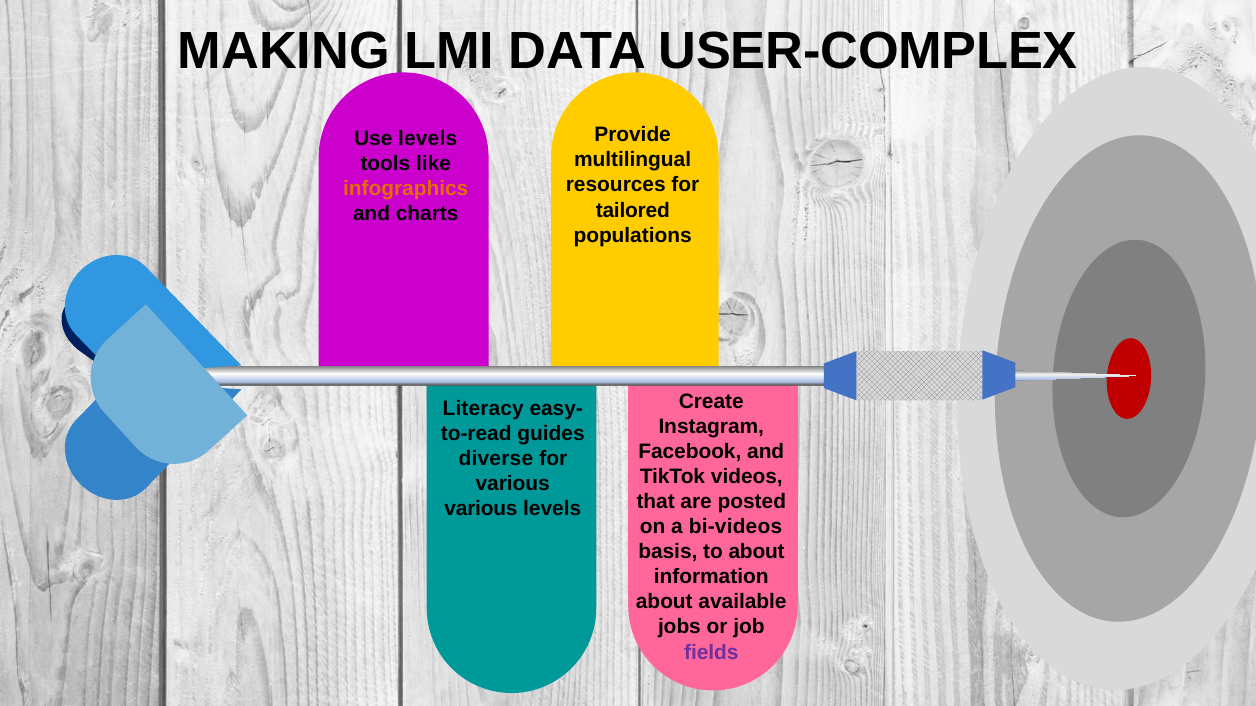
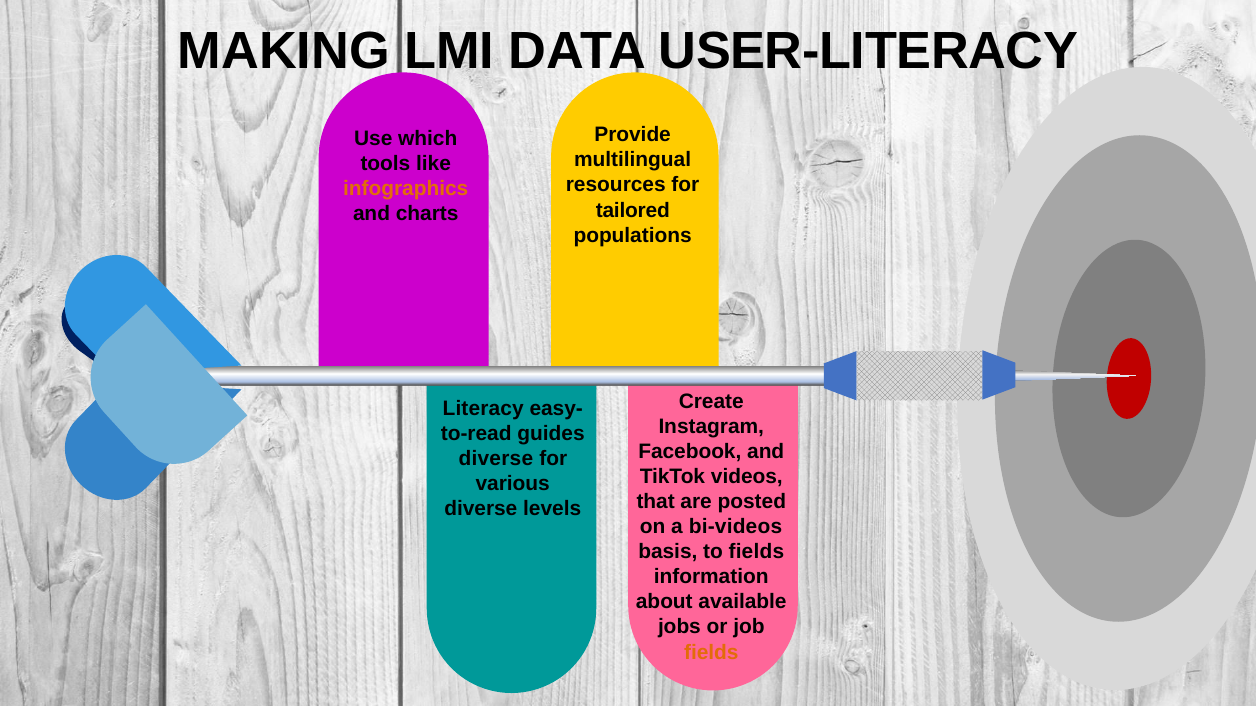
USER-COMPLEX: USER-COMPLEX -> USER-LITERACY
Use levels: levels -> which
various at (481, 509): various -> diverse
to about: about -> fields
fields at (711, 653) colour: purple -> orange
